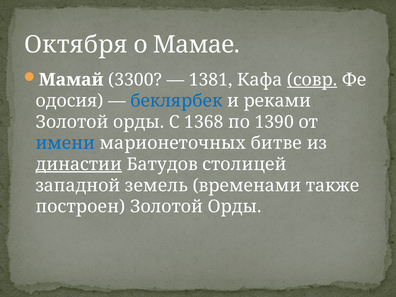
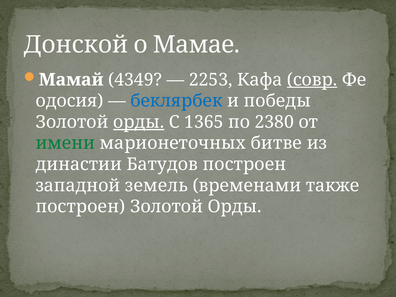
Октября: Октября -> Донской
3300: 3300 -> 4349
1381: 1381 -> 2253
реками: реками -> победы
орды at (139, 122) underline: none -> present
1368: 1368 -> 1365
1390: 1390 -> 2380
имени colour: blue -> green
династии underline: present -> none
Батудов столицей: столицей -> построен
